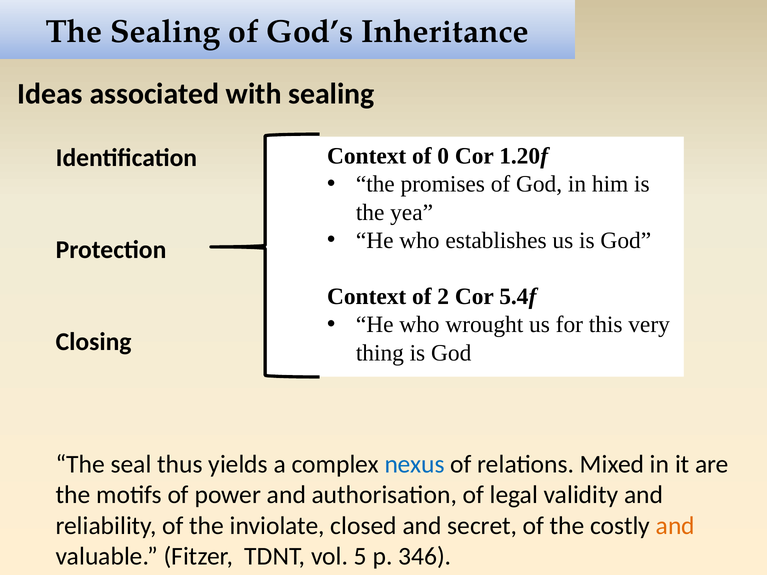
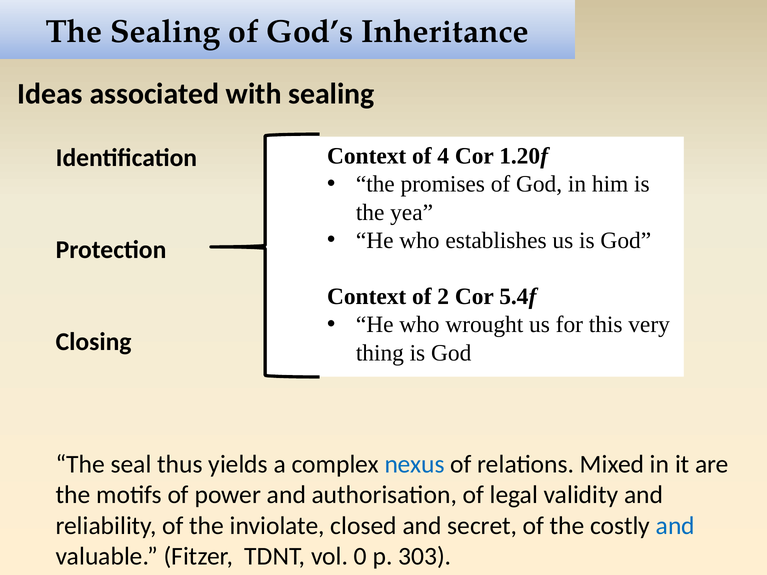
0: 0 -> 4
and at (675, 526) colour: orange -> blue
5: 5 -> 0
346: 346 -> 303
